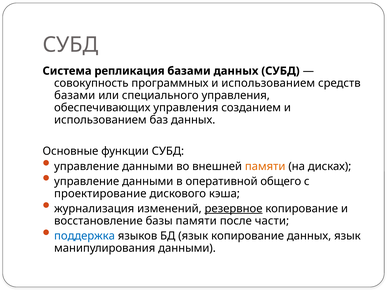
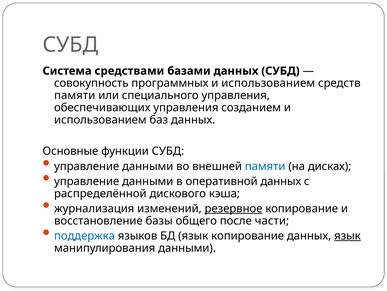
репликация: репликация -> средствами
базами at (75, 95): базами -> памяти
памяти at (265, 166) colour: orange -> blue
оперативной общего: общего -> данных
проектирование: проектирование -> распределённой
базы памяти: памяти -> общего
язык at (347, 235) underline: none -> present
